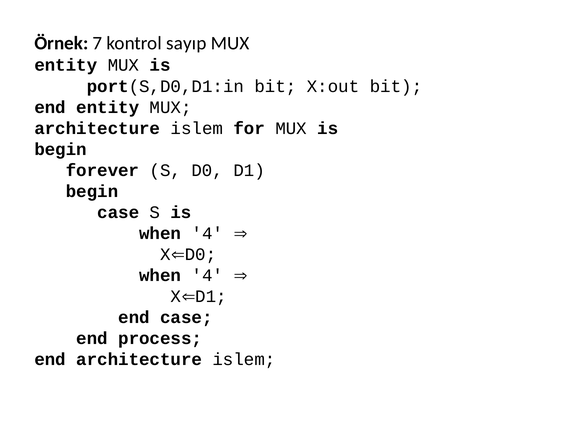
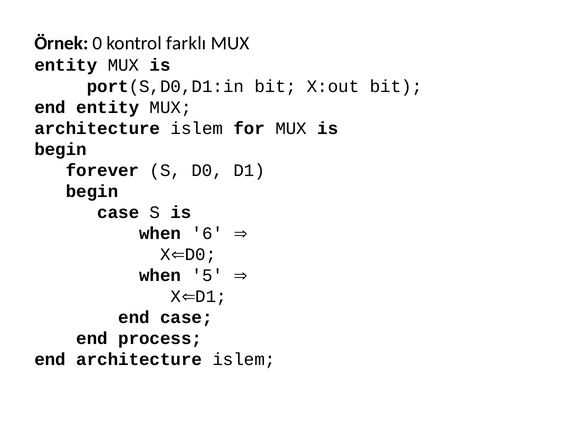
7: 7 -> 0
sayıp: sayıp -> farklı
4 at (207, 233): 4 -> 6
4 at (207, 275): 4 -> 5
